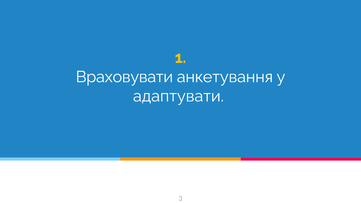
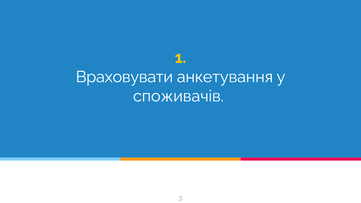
адаптувати: адаптувати -> споживачів
